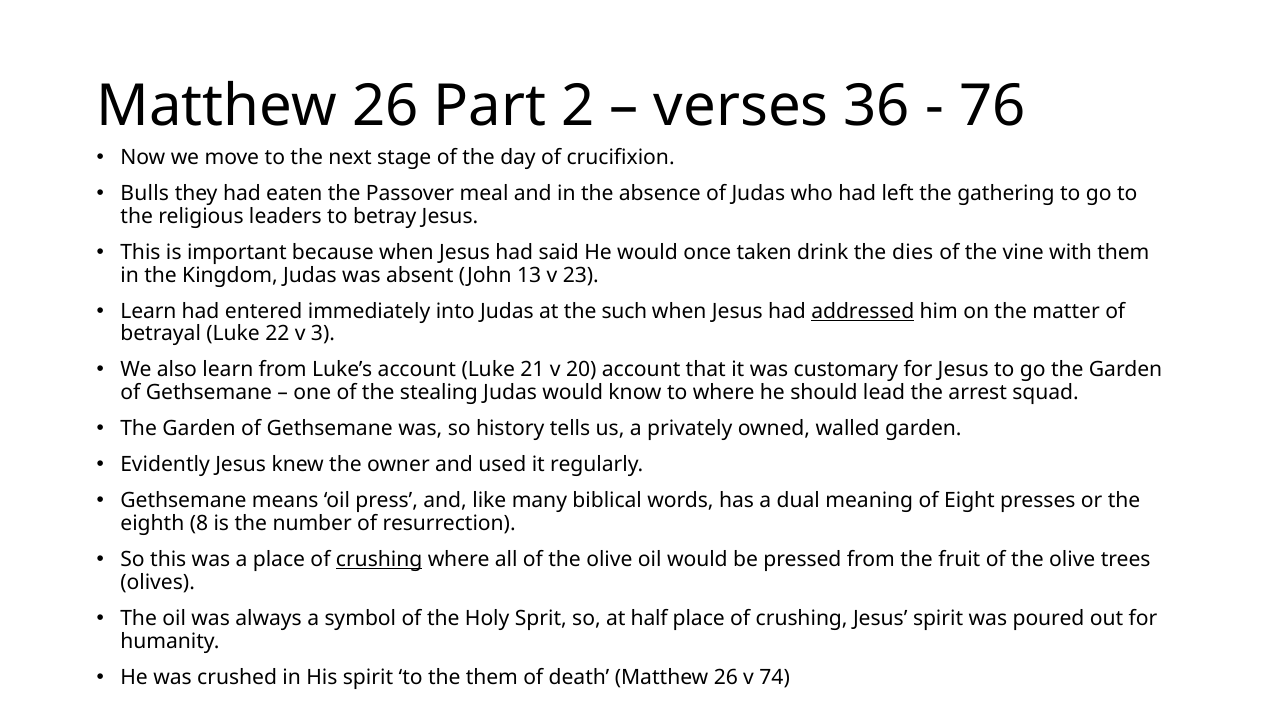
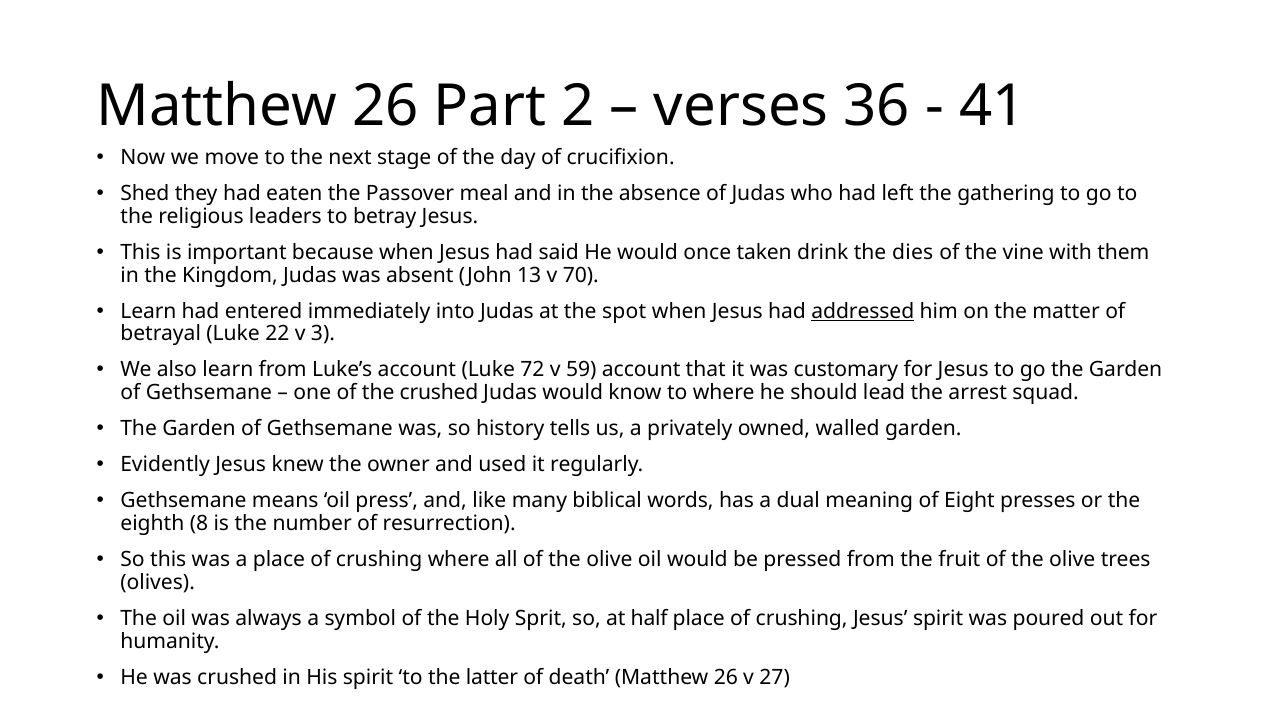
76: 76 -> 41
Bulls: Bulls -> Shed
23: 23 -> 70
such: such -> spot
21: 21 -> 72
20: 20 -> 59
the stealing: stealing -> crushed
crushing at (379, 560) underline: present -> none
the them: them -> latter
74: 74 -> 27
